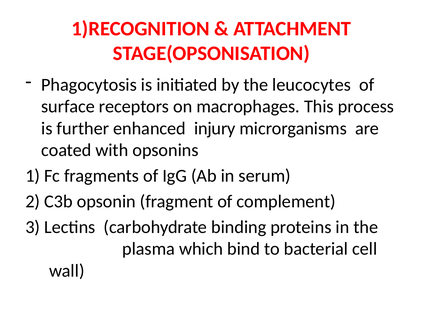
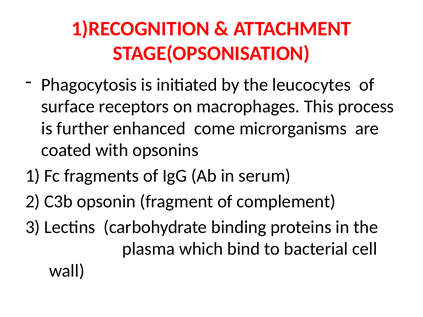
injury: injury -> come
